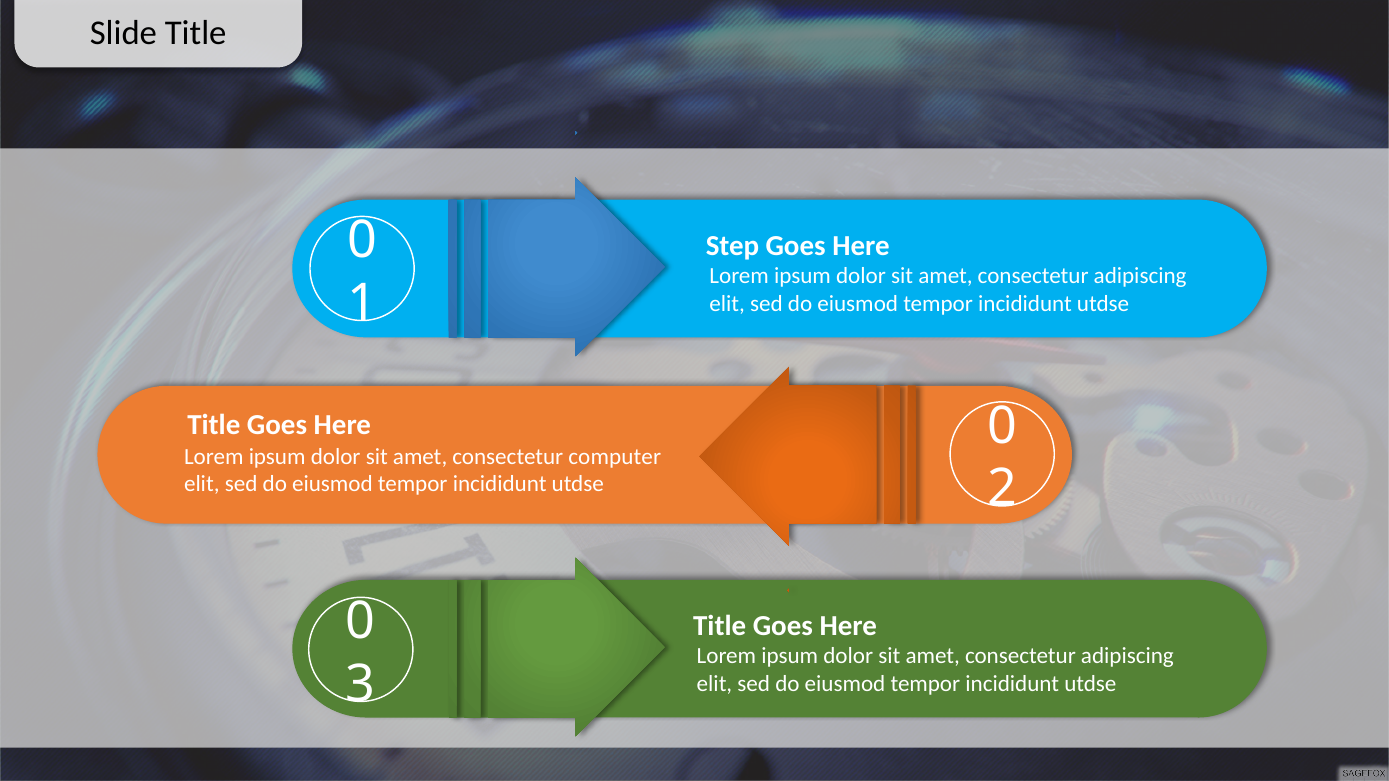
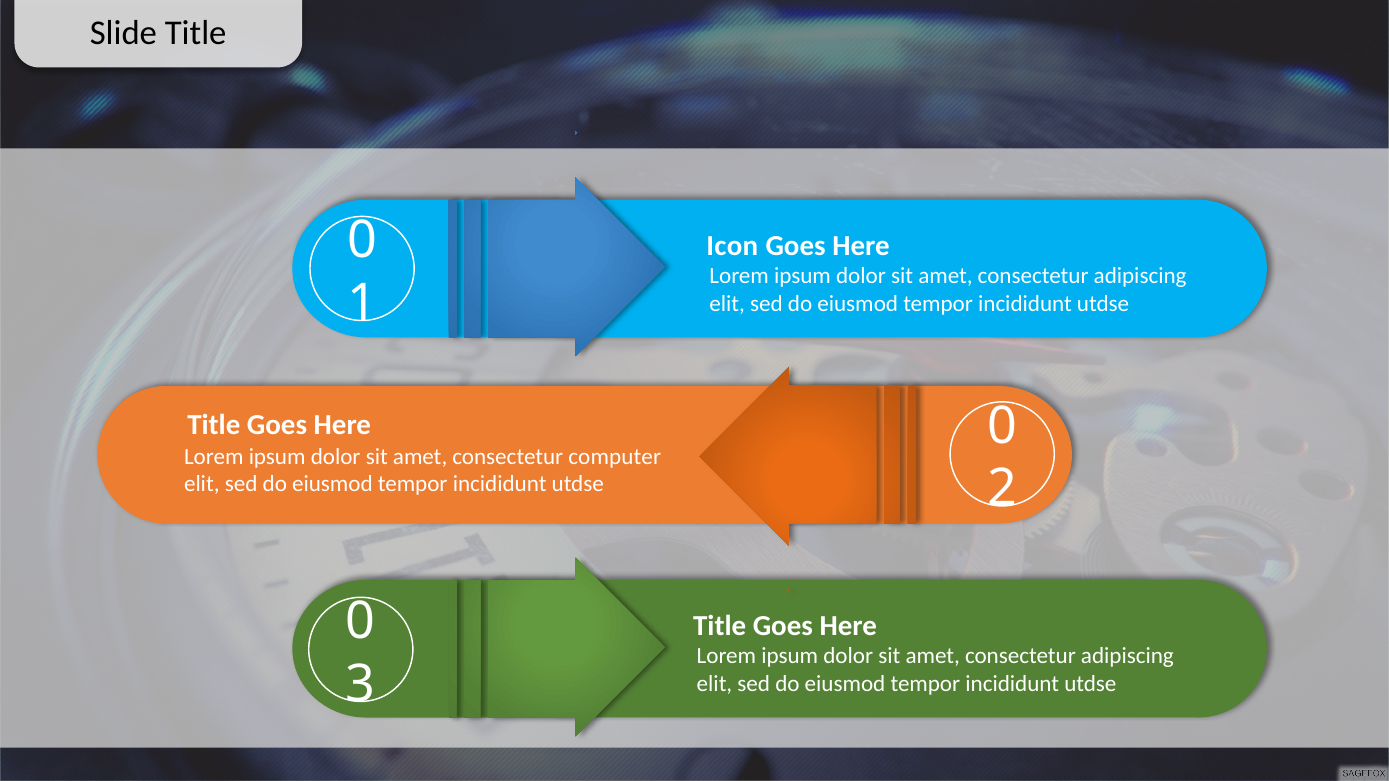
Step: Step -> Icon
